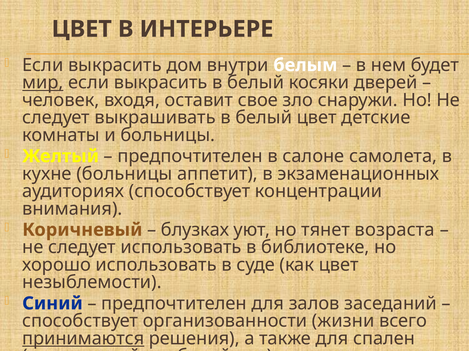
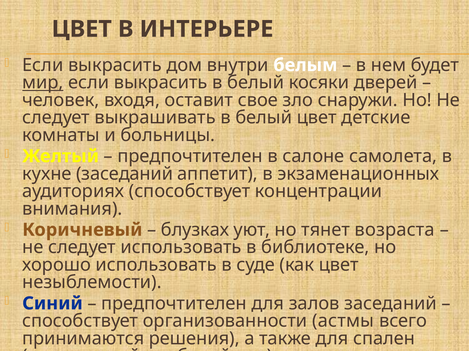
кухне больницы: больницы -> заседаний
жизни: жизни -> астмы
принимаются underline: present -> none
